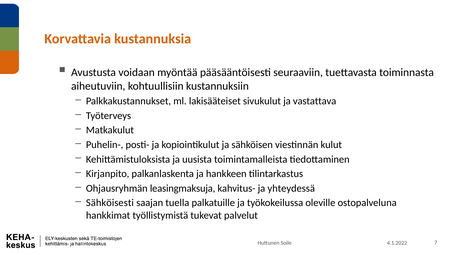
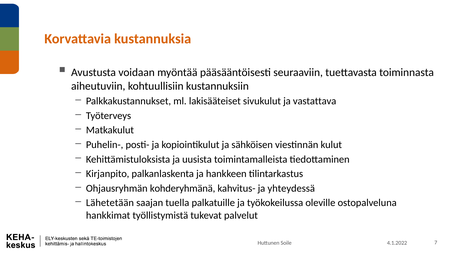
leasingmaksuja: leasingmaksuja -> kohderyhmänä
Sähköisesti: Sähköisesti -> Lähetetään
